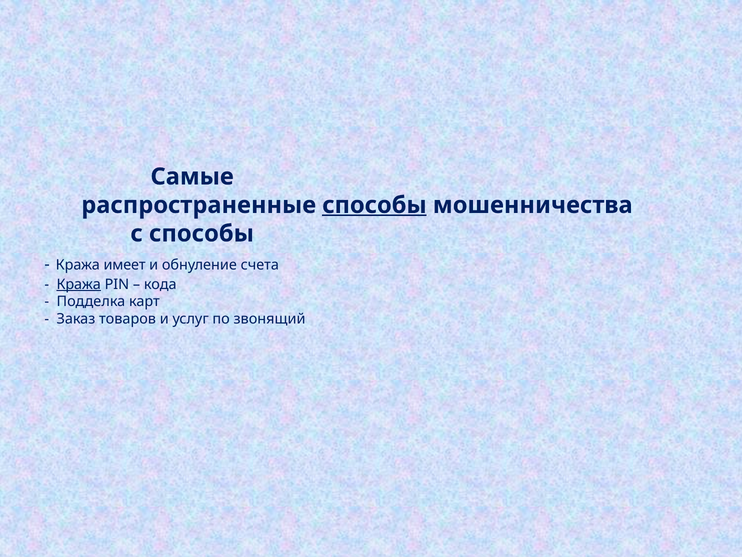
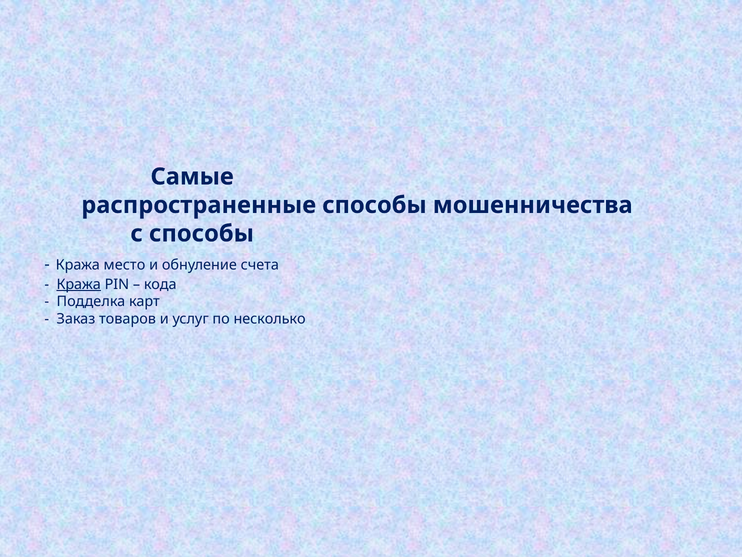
способы at (374, 205) underline: present -> none
имеет: имеет -> место
звонящий: звонящий -> несколько
